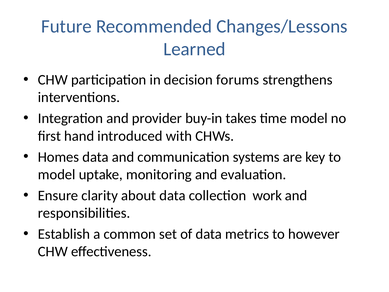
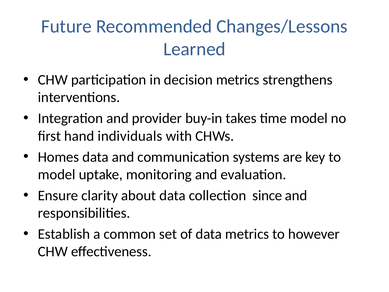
decision forums: forums -> metrics
introduced: introduced -> individuals
work: work -> since
